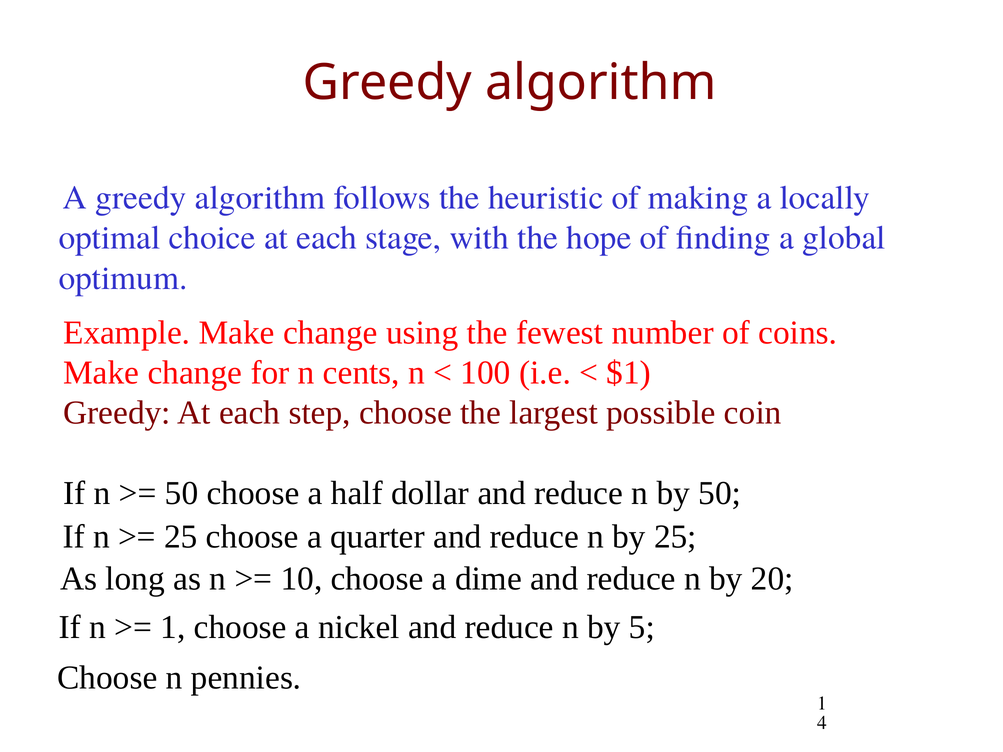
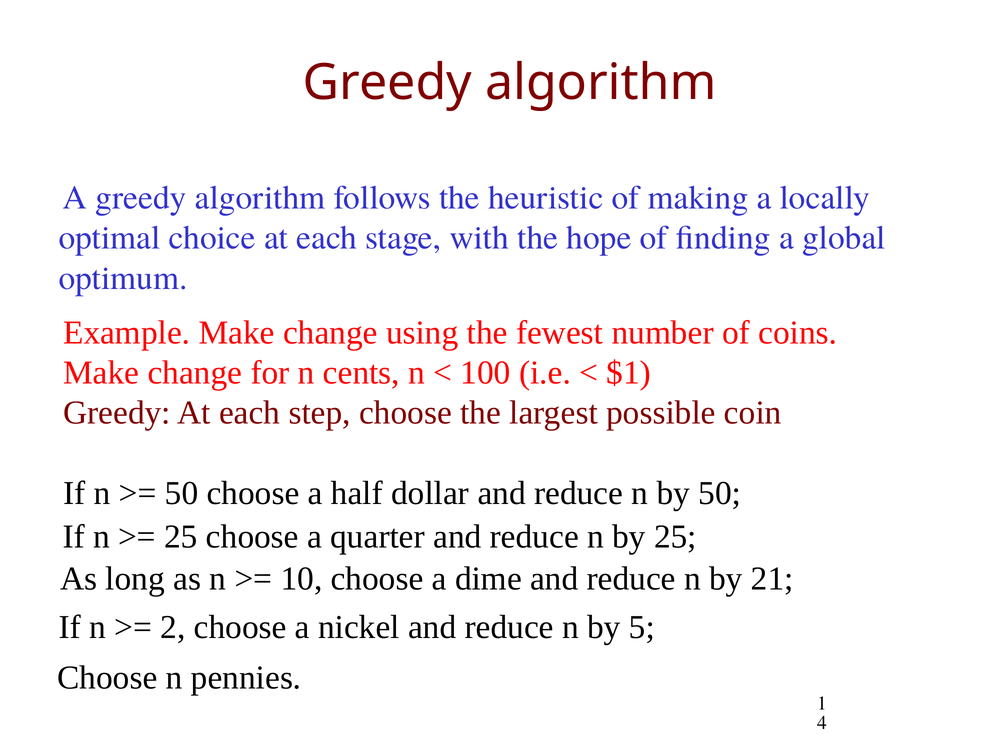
20: 20 -> 21
1 at (173, 627): 1 -> 2
